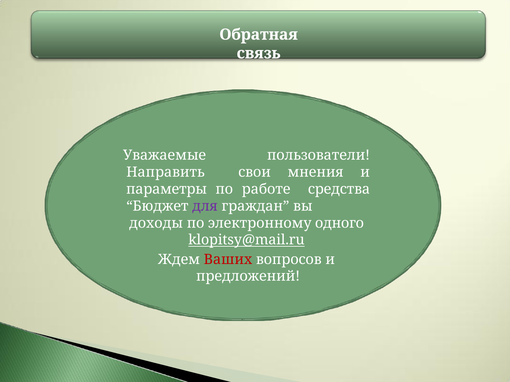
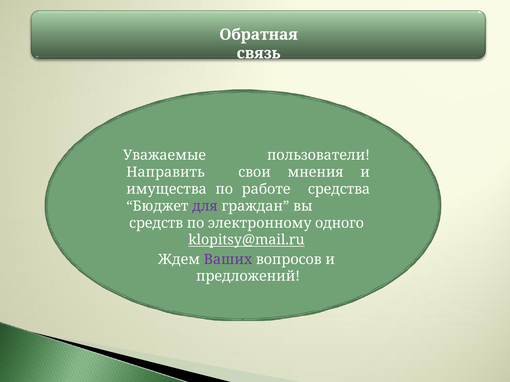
параметры: параметры -> имущества
доходы: доходы -> средств
Ваших colour: red -> purple
